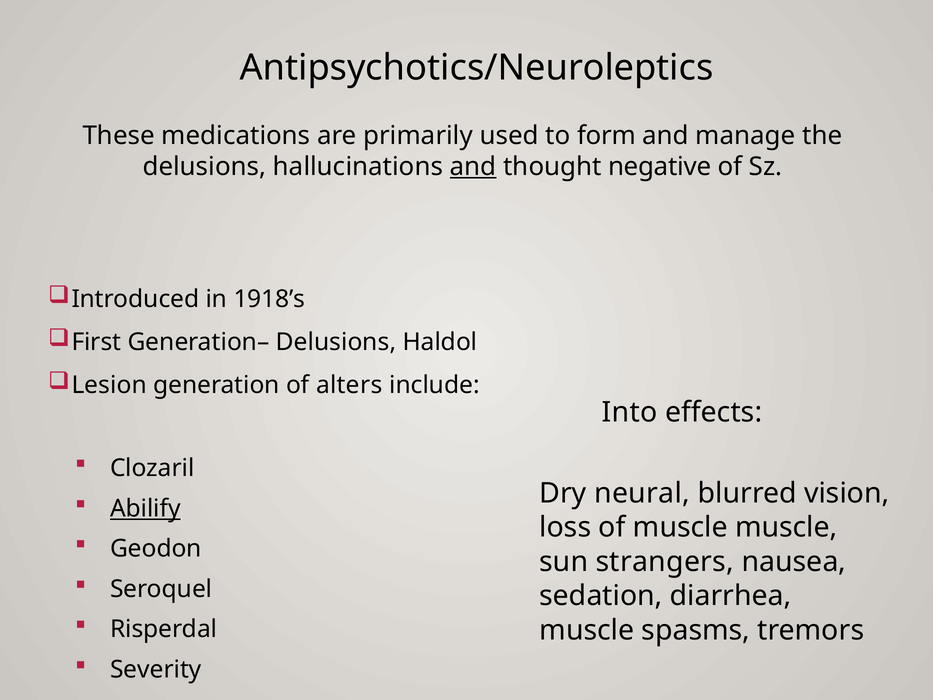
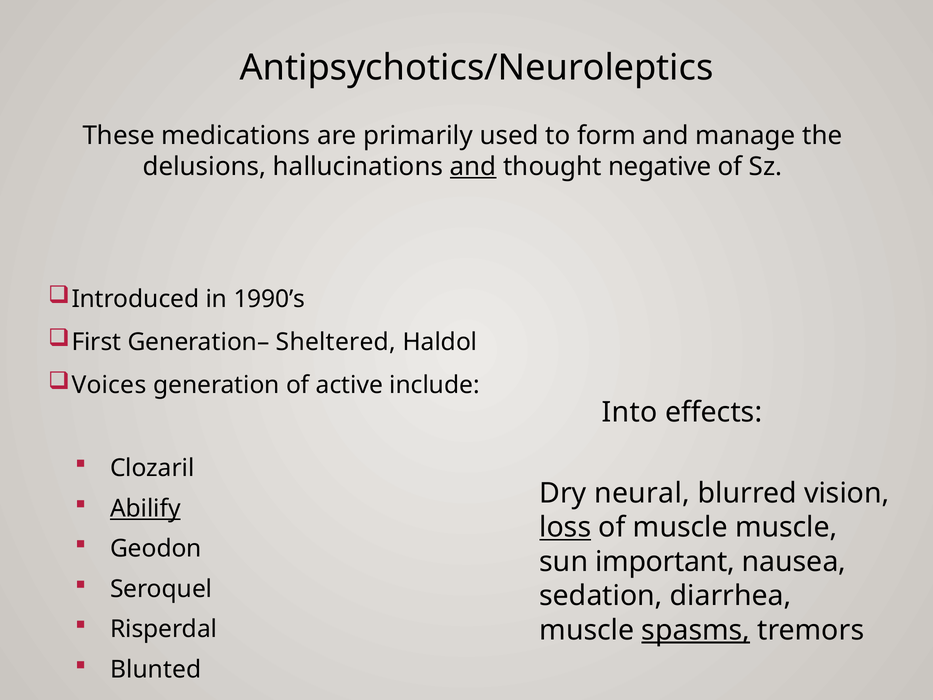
1918’s: 1918’s -> 1990’s
Generation– Delusions: Delusions -> Sheltered
Lesion: Lesion -> Voices
alters: alters -> active
loss underline: none -> present
strangers: strangers -> important
spasms underline: none -> present
Severity: Severity -> Blunted
